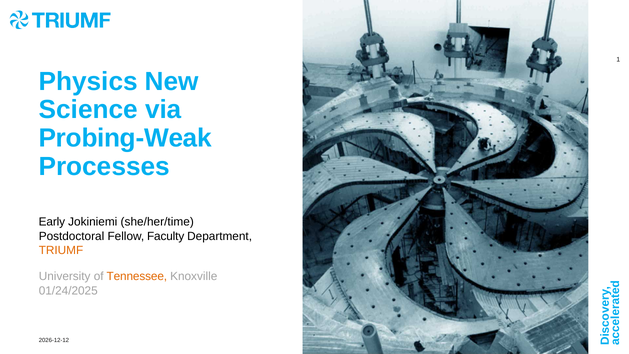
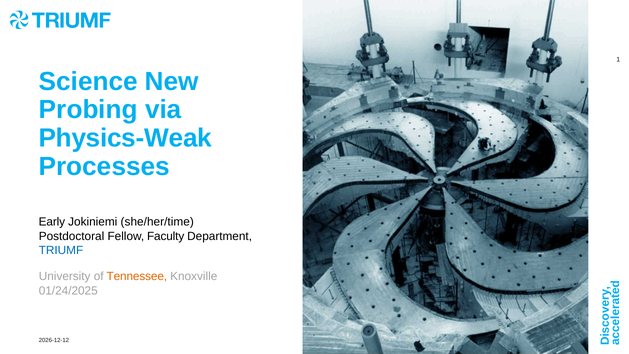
Physics: Physics -> Science
Science: Science -> Probing
Probing-Weak: Probing-Weak -> Physics-Weak
TRIUMF colour: orange -> blue
